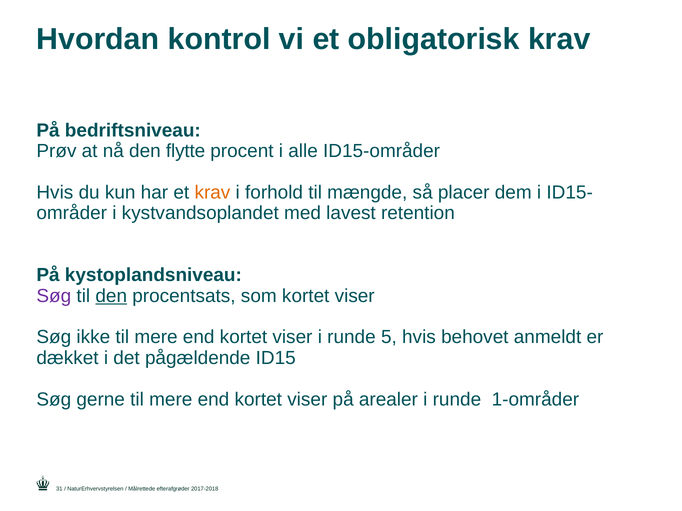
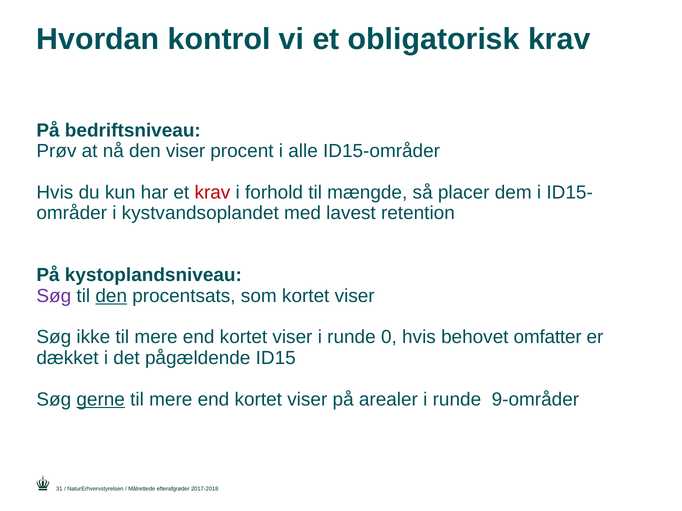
den flytte: flytte -> viser
krav at (212, 193) colour: orange -> red
5: 5 -> 0
anmeldt: anmeldt -> omfatter
gerne underline: none -> present
1-områder: 1-områder -> 9-områder
